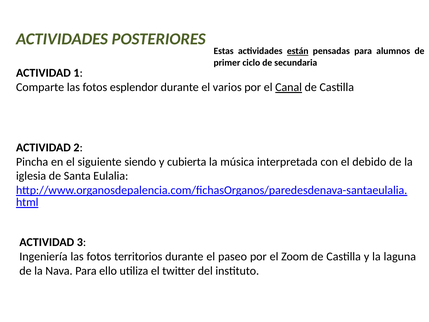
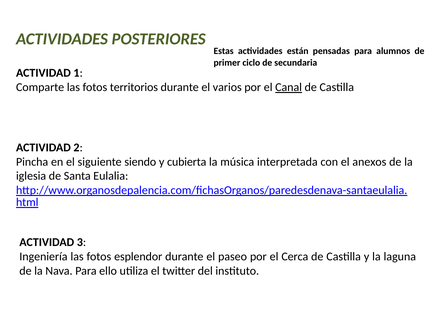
están underline: present -> none
esplendor: esplendor -> territorios
debido: debido -> anexos
territorios: territorios -> esplendor
Zoom: Zoom -> Cerca
